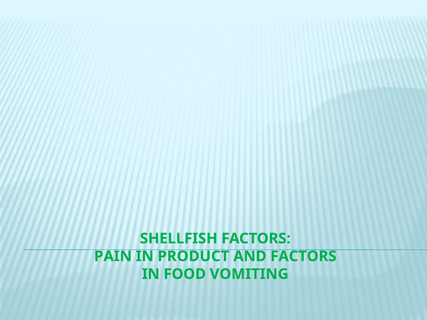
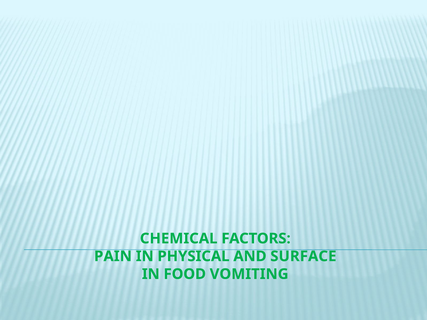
SHELLFISH: SHELLFISH -> CHEMICAL
PRODUCT: PRODUCT -> PHYSICAL
AND FACTORS: FACTORS -> SURFACE
